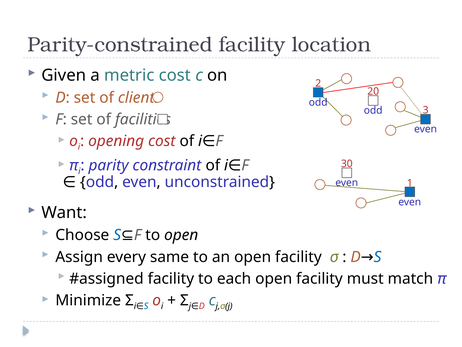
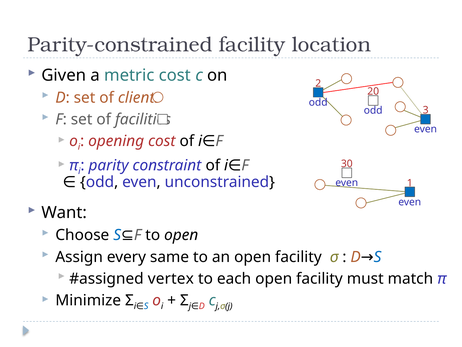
facility at (171, 278): facility -> vertex
